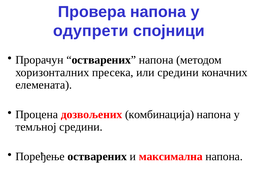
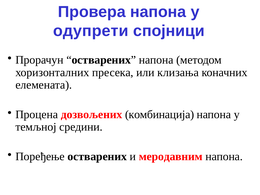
или средини: средини -> клизања
максимална: максимална -> меродавним
